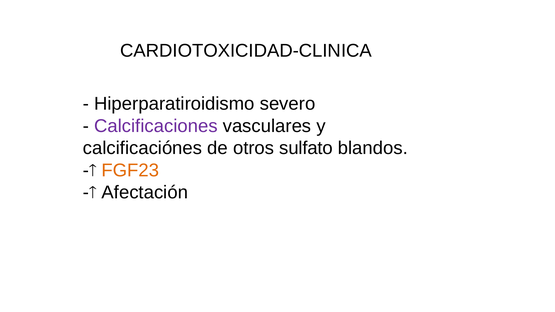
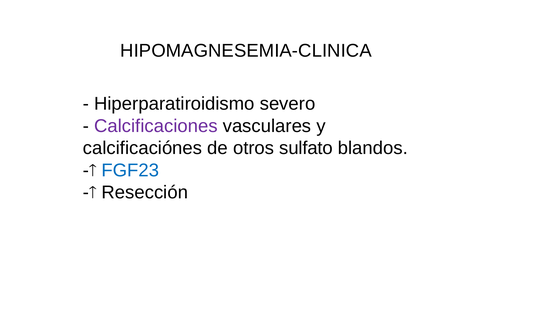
CARDIOTOXICIDAD-CLINICA: CARDIOTOXICIDAD-CLINICA -> HIPOMAGNESEMIA-CLINICA
FGF23 colour: orange -> blue
Afectación: Afectación -> Resección
